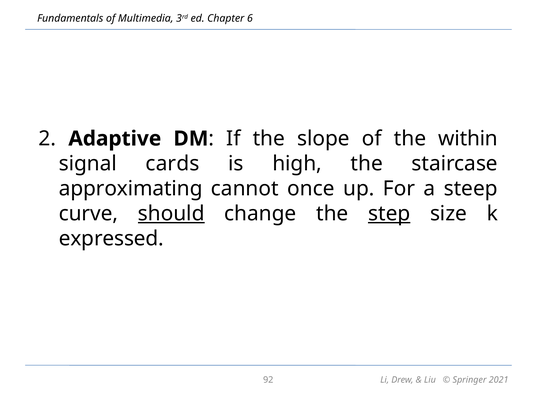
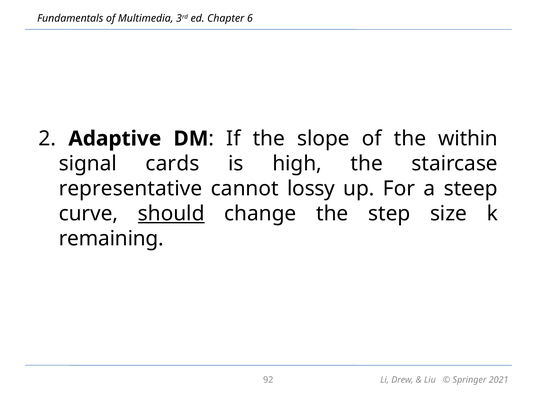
approximating: approximating -> representative
once: once -> lossy
step underline: present -> none
expressed: expressed -> remaining
